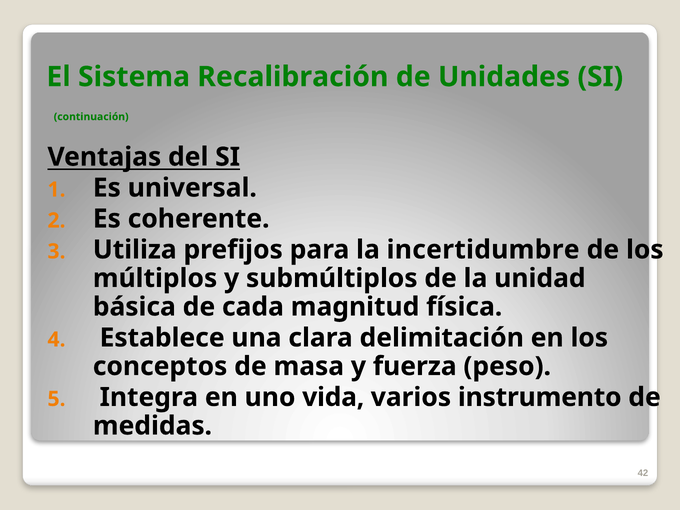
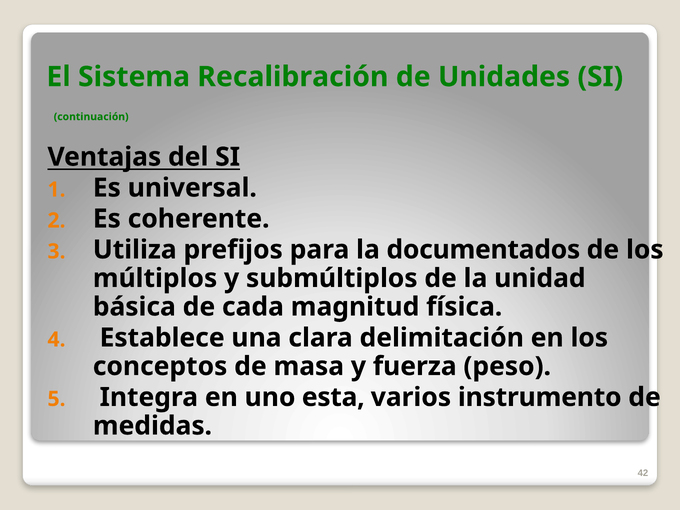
incertidumbre: incertidumbre -> documentados
vida: vida -> esta
